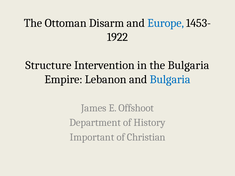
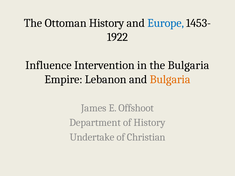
Ottoman Disarm: Disarm -> History
Structure: Structure -> Influence
Bulgaria at (170, 79) colour: blue -> orange
Important: Important -> Undertake
